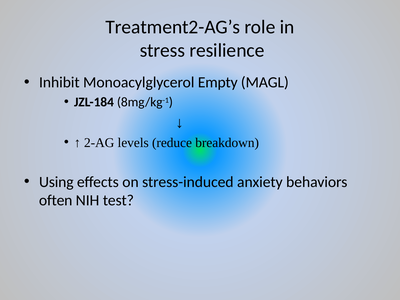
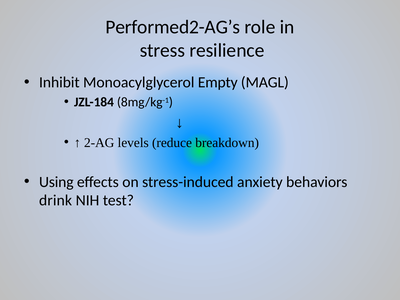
Treatment2-AG’s: Treatment2-AG’s -> Performed2-AG’s
often: often -> drink
